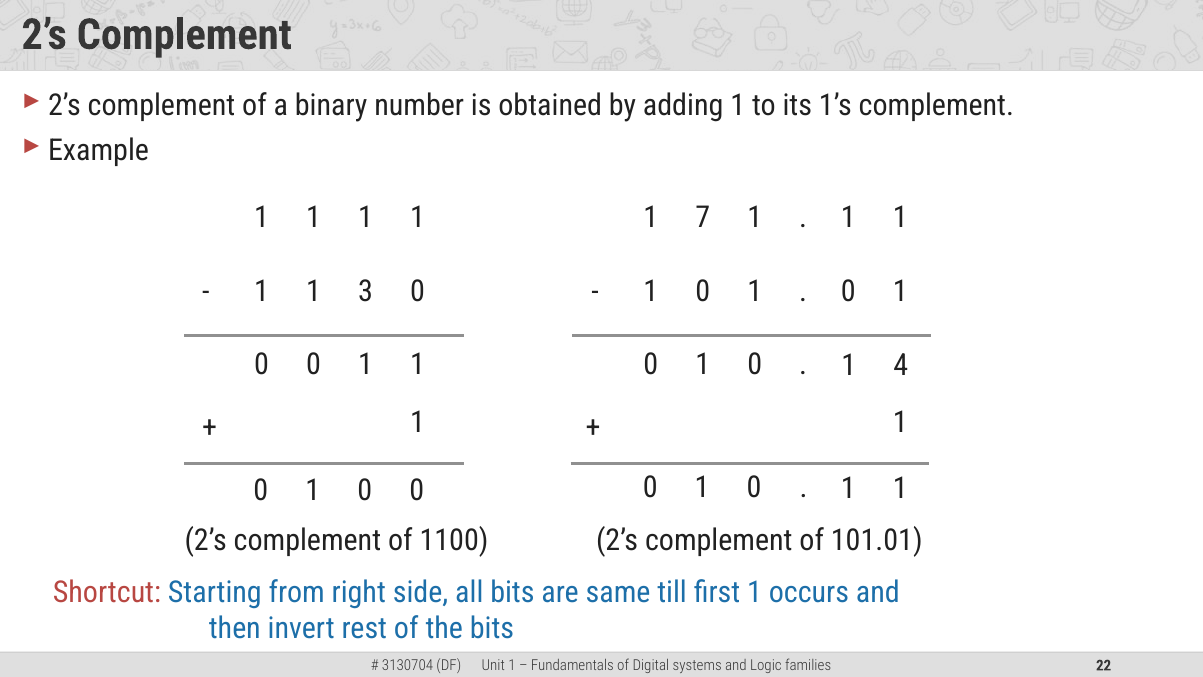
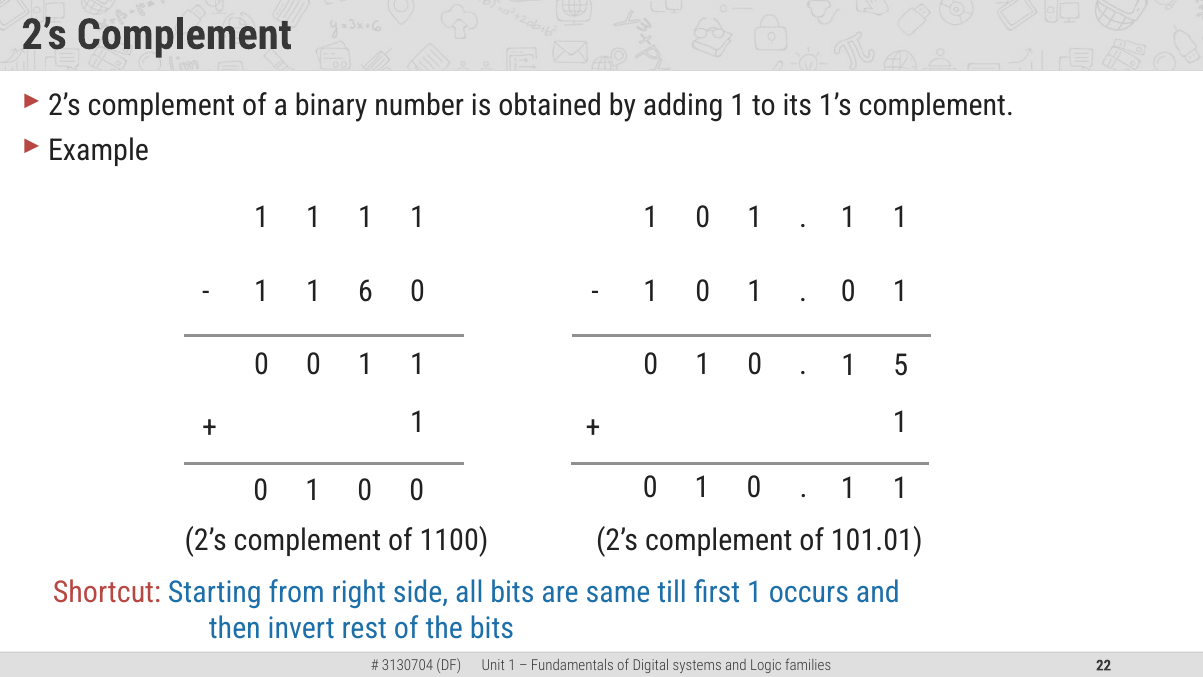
7 at (703, 217): 7 -> 0
3: 3 -> 6
4: 4 -> 5
